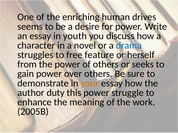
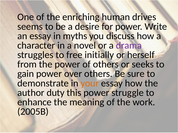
youth: youth -> myths
drama colour: blue -> purple
feature: feature -> initially
